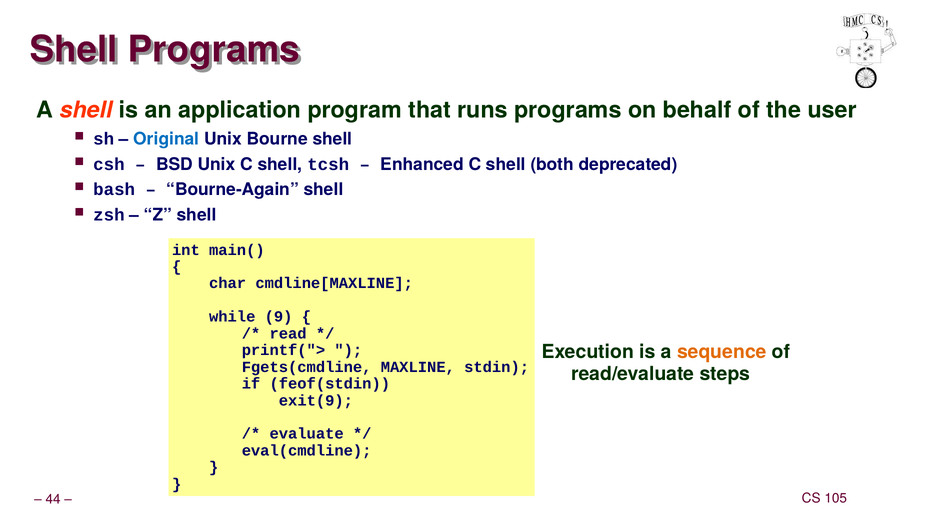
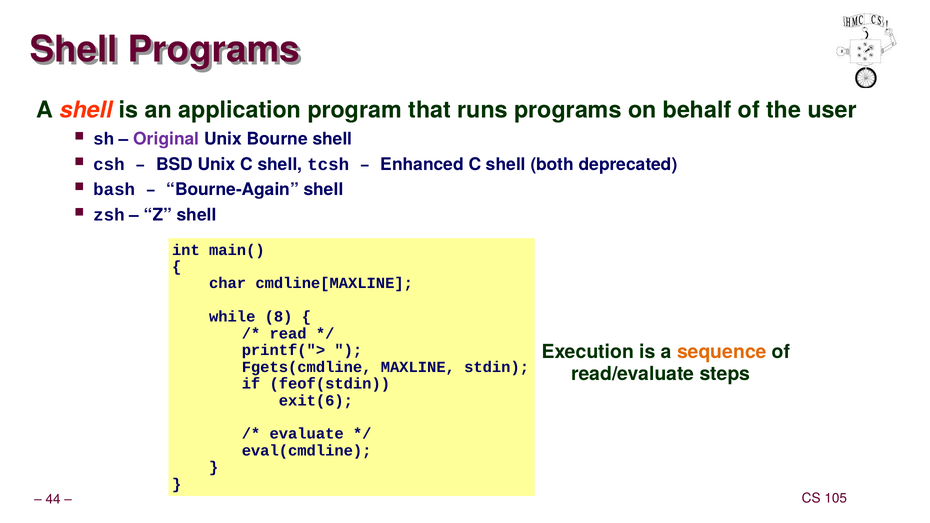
Original colour: blue -> purple
9: 9 -> 8
exit(9: exit(9 -> exit(6
